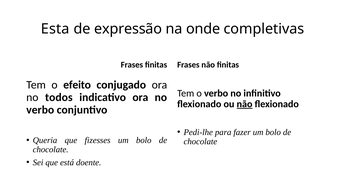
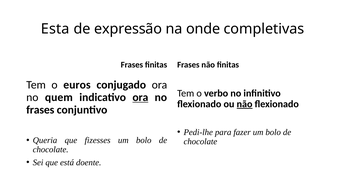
efeito: efeito -> euros
todos: todos -> quem
ora at (140, 97) underline: none -> present
verbo at (40, 110): verbo -> frases
